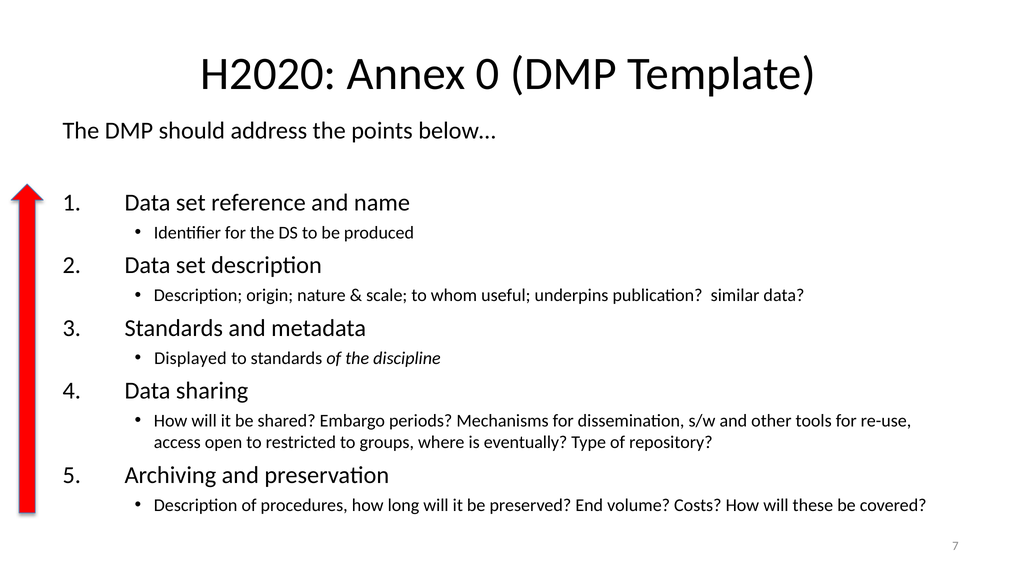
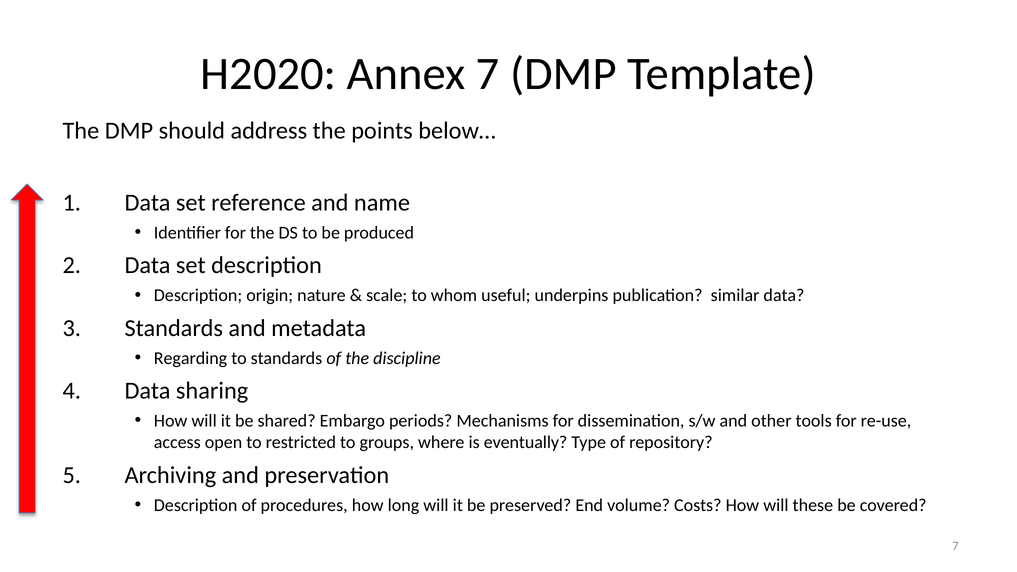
Annex 0: 0 -> 7
Displayed: Displayed -> Regarding
